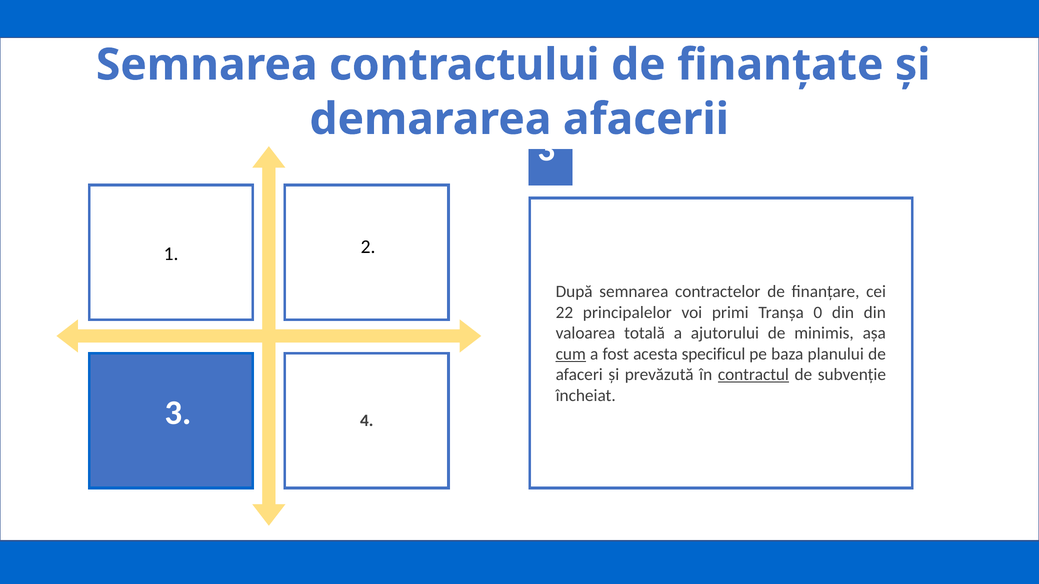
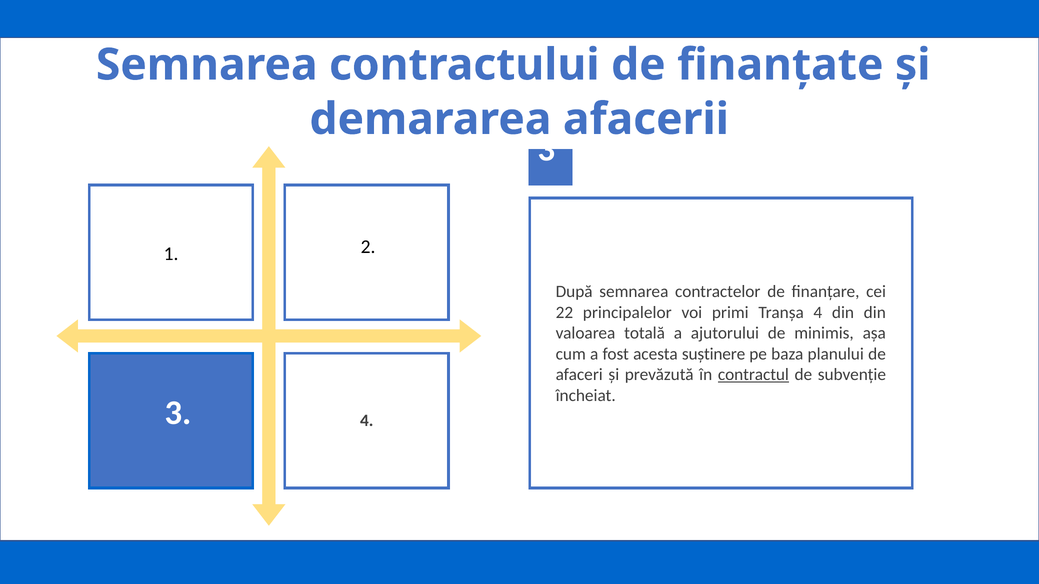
Tranșa 0: 0 -> 4
cum underline: present -> none
specificul: specificul -> suștinere
